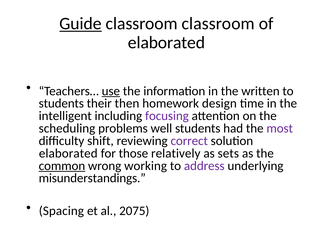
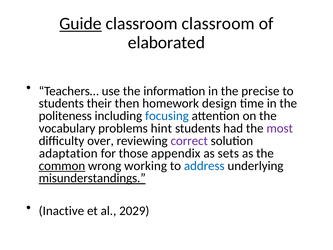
use underline: present -> none
written: written -> precise
intelligent: intelligent -> politeness
focusing colour: purple -> blue
scheduling: scheduling -> vocabulary
well: well -> hint
shift: shift -> over
elaborated at (68, 153): elaborated -> adaptation
relatively: relatively -> appendix
address colour: purple -> blue
misunderstandings underline: none -> present
Spacing: Spacing -> Inactive
2075: 2075 -> 2029
